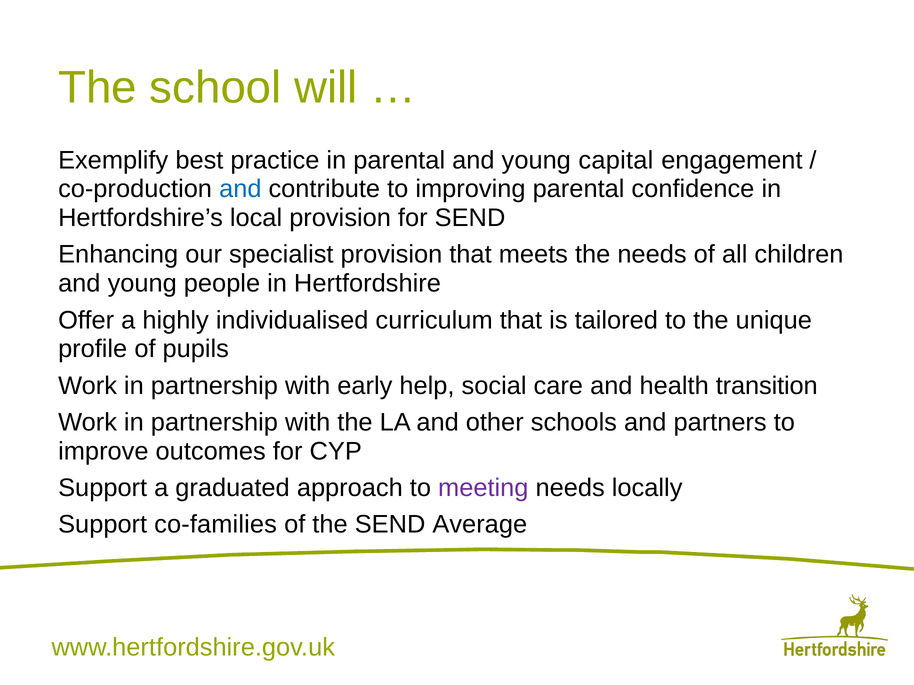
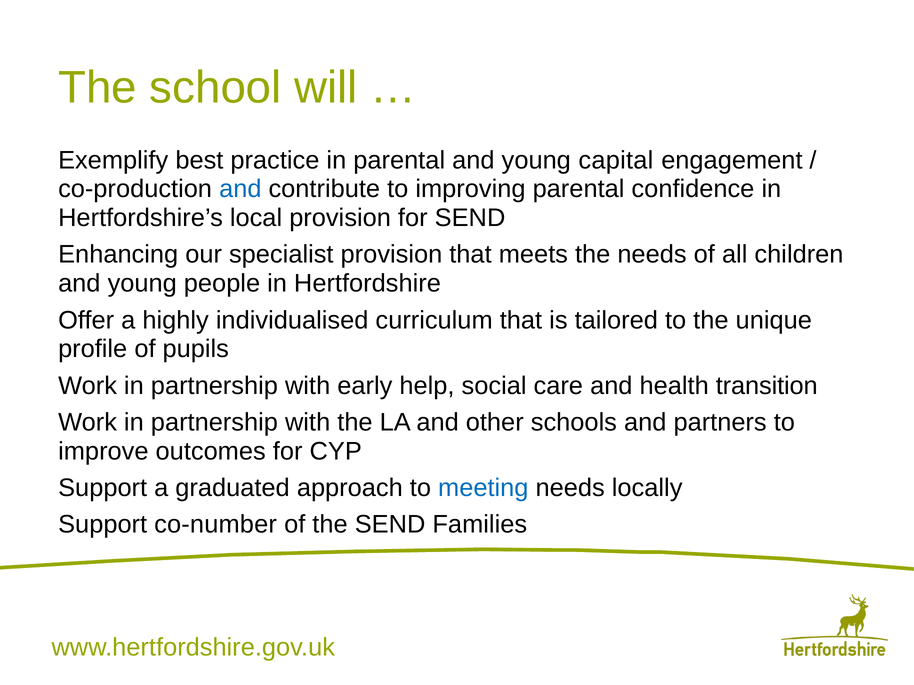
meeting colour: purple -> blue
co-families: co-families -> co-number
Average: Average -> Families
